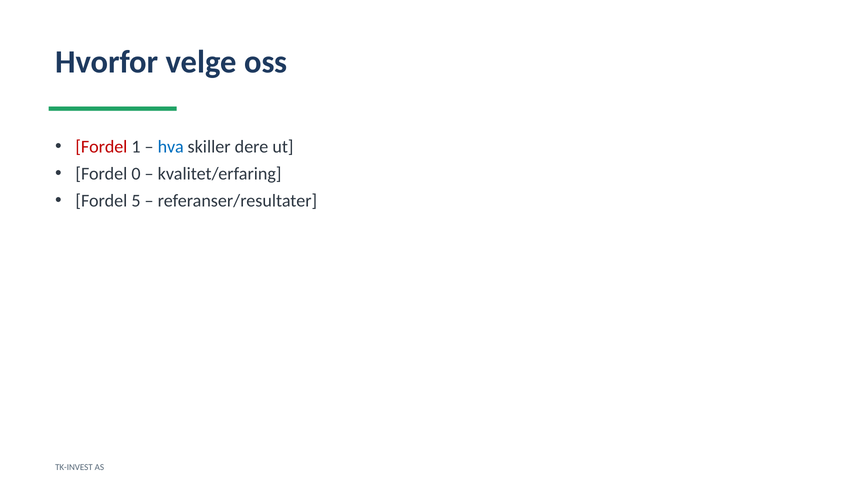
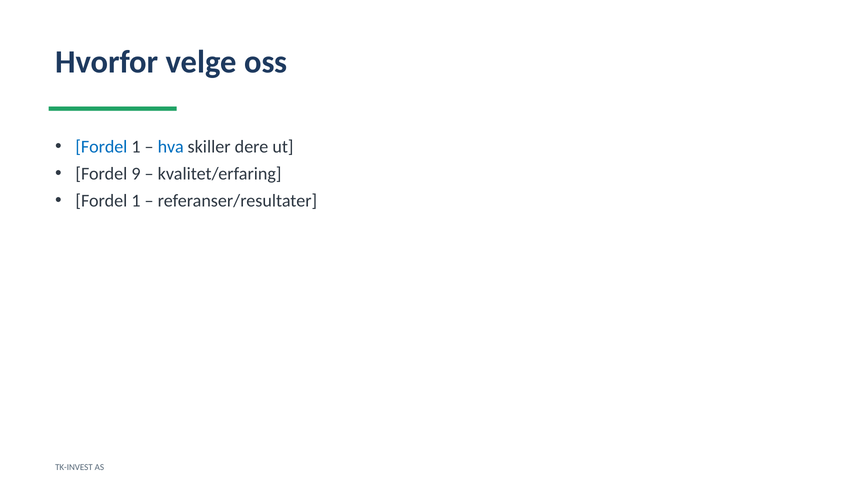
Fordel at (101, 147) colour: red -> blue
0: 0 -> 9
5 at (136, 201): 5 -> 1
